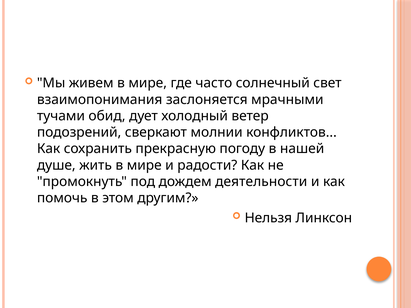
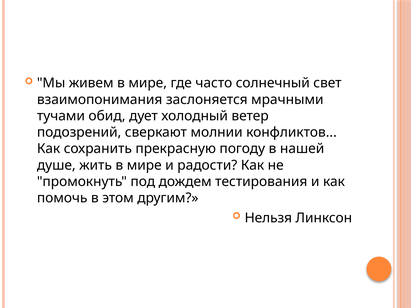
деятельности: деятельности -> тестирования
